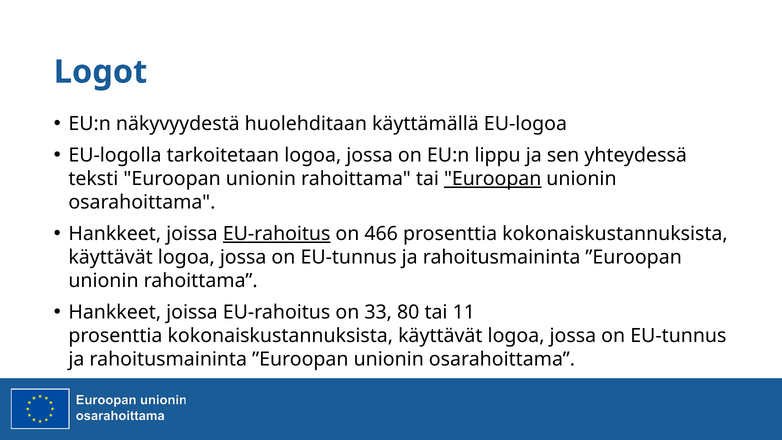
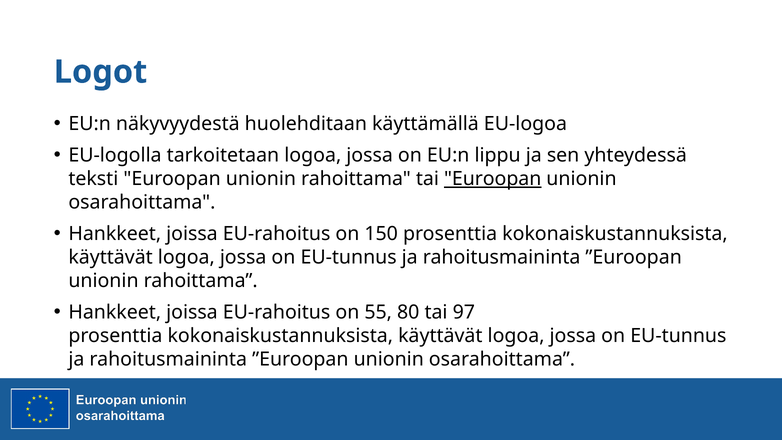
EU-rahoitus at (277, 234) underline: present -> none
466: 466 -> 150
33: 33 -> 55
11: 11 -> 97
